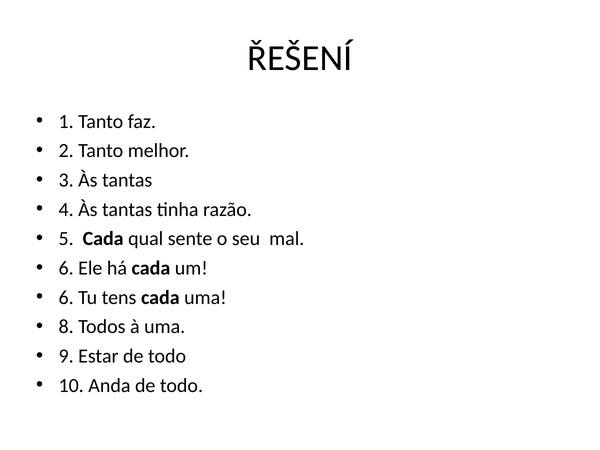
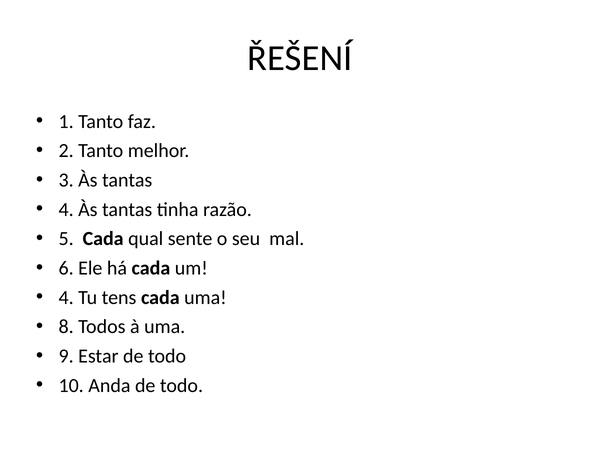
6 at (66, 297): 6 -> 4
